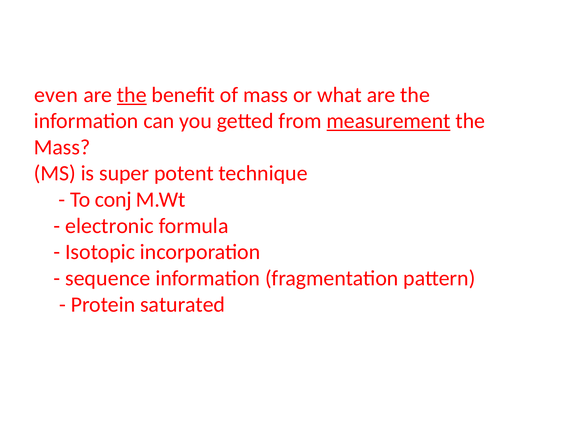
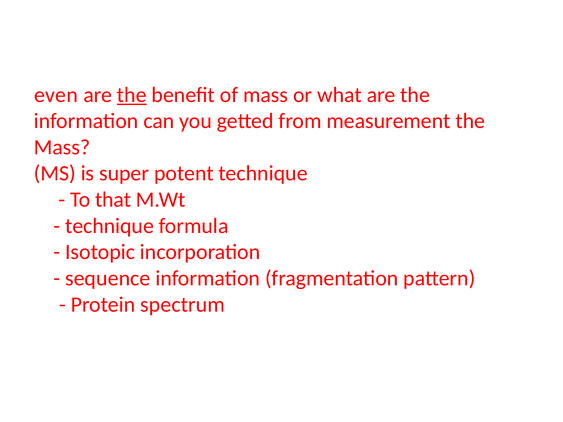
measurement underline: present -> none
conj: conj -> that
electronic at (109, 226): electronic -> technique
saturated: saturated -> spectrum
